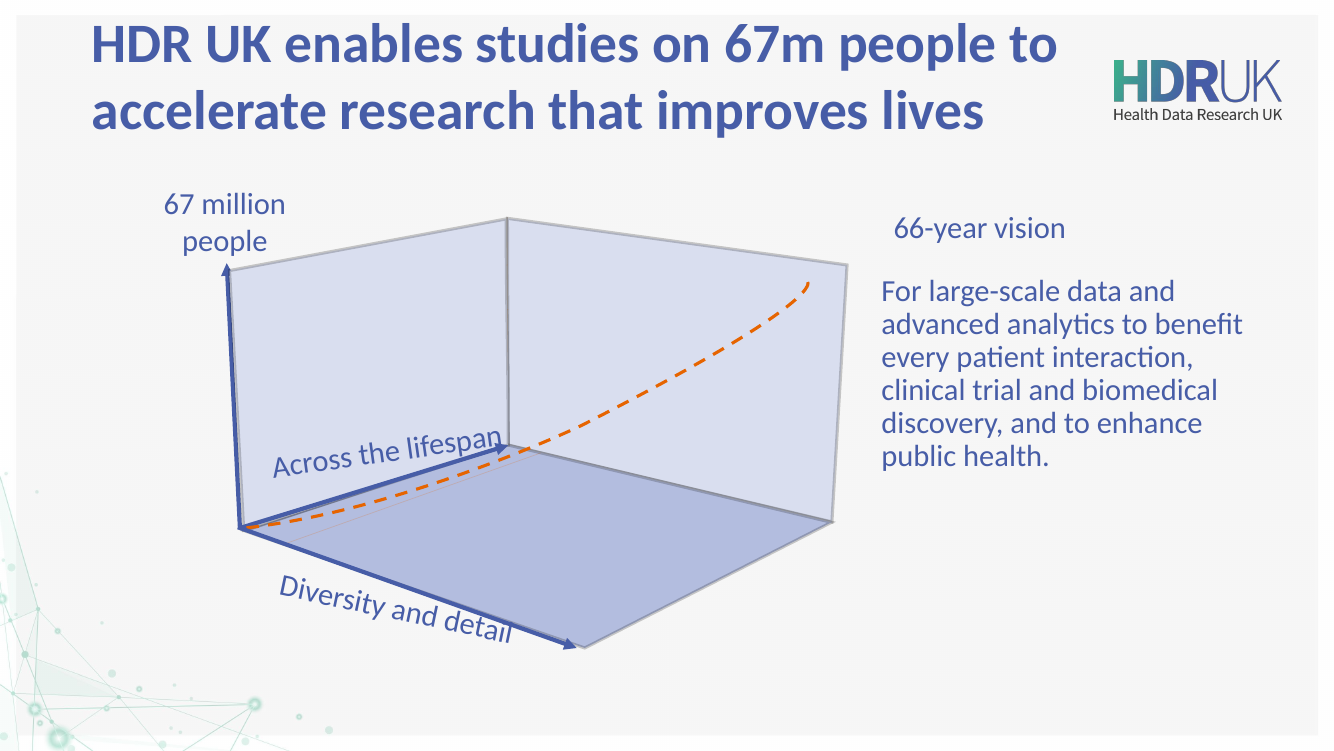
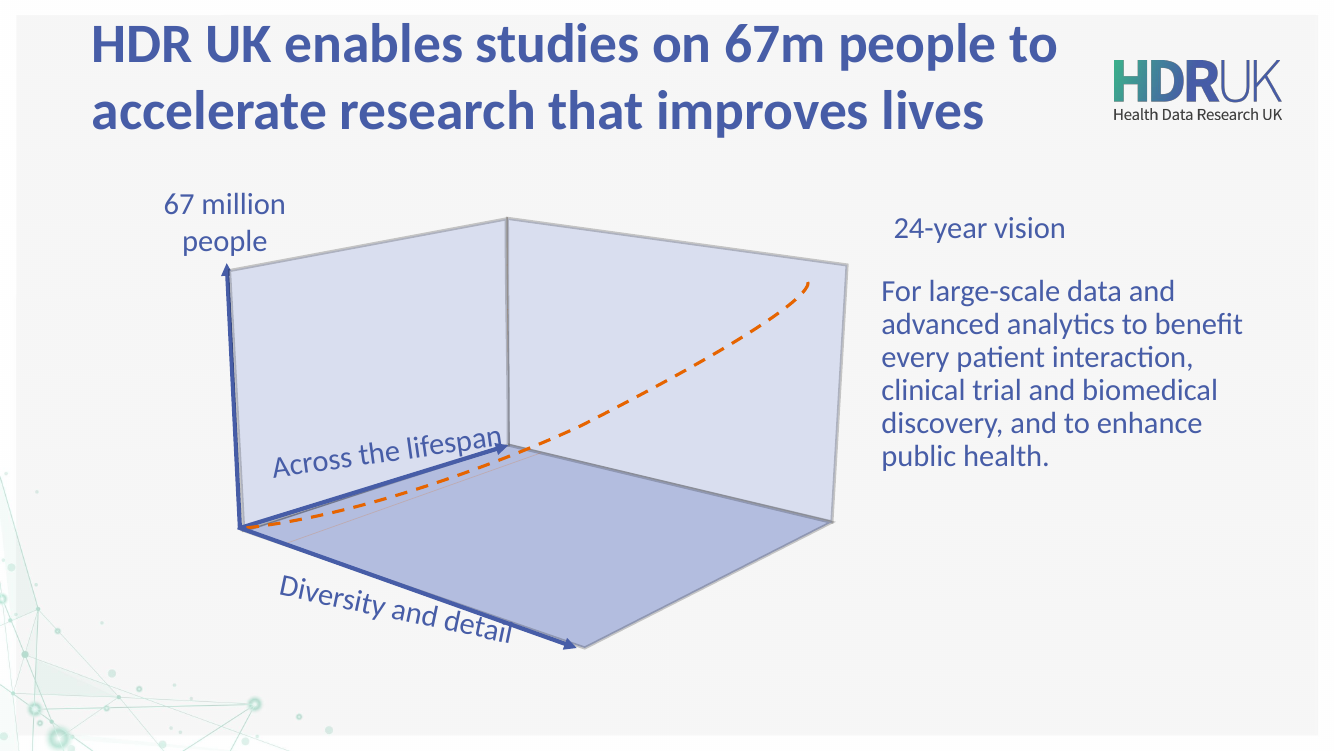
66-year: 66-year -> 24-year
